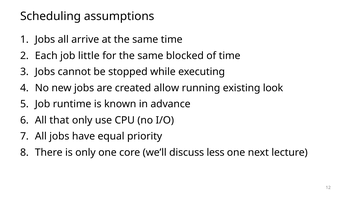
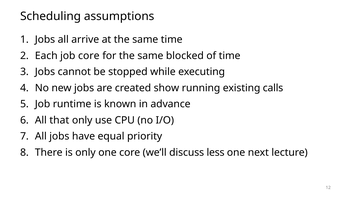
job little: little -> core
allow: allow -> show
look: look -> calls
